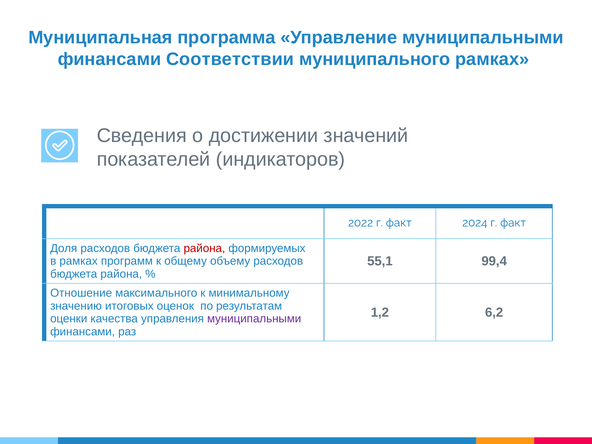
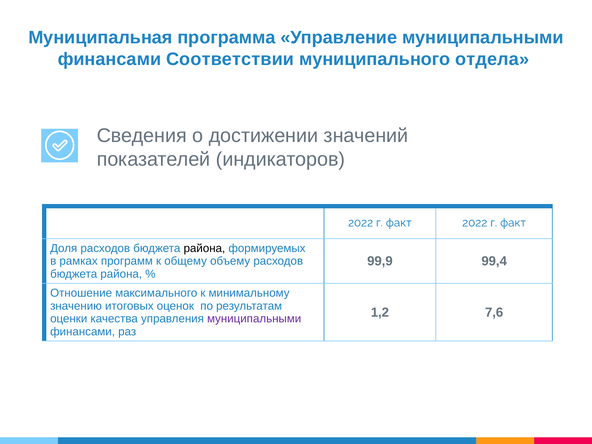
муниципального рамках: рамках -> отдела
факт 2024: 2024 -> 2022
района at (204, 248) colour: red -> black
55,1: 55,1 -> 99,9
6,2: 6,2 -> 7,6
